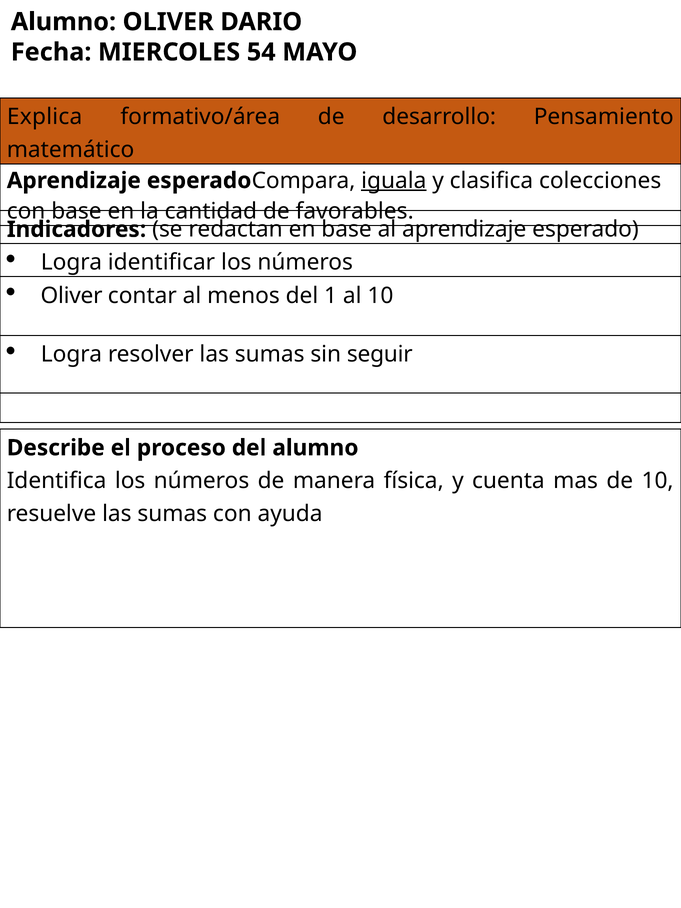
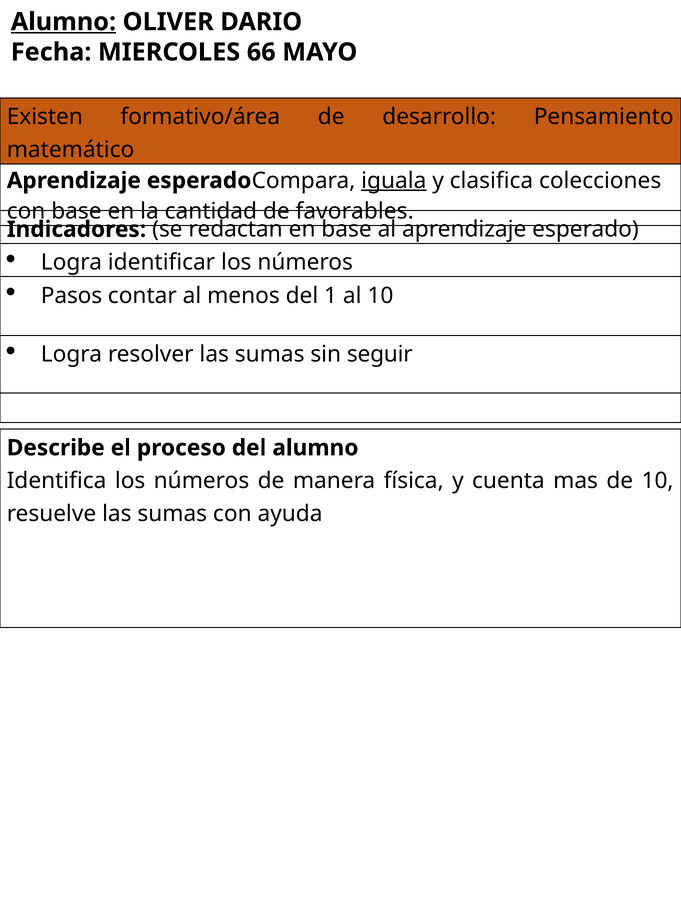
Alumno at (63, 22) underline: none -> present
54: 54 -> 66
Explica: Explica -> Existen
Oliver at (72, 296): Oliver -> Pasos
